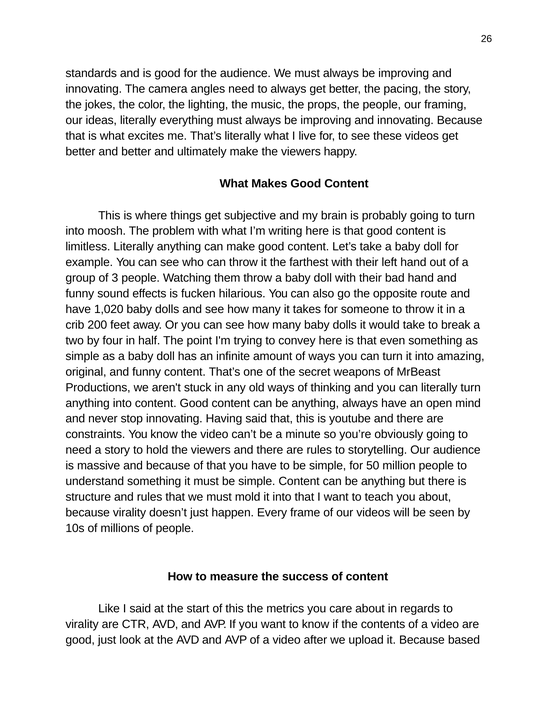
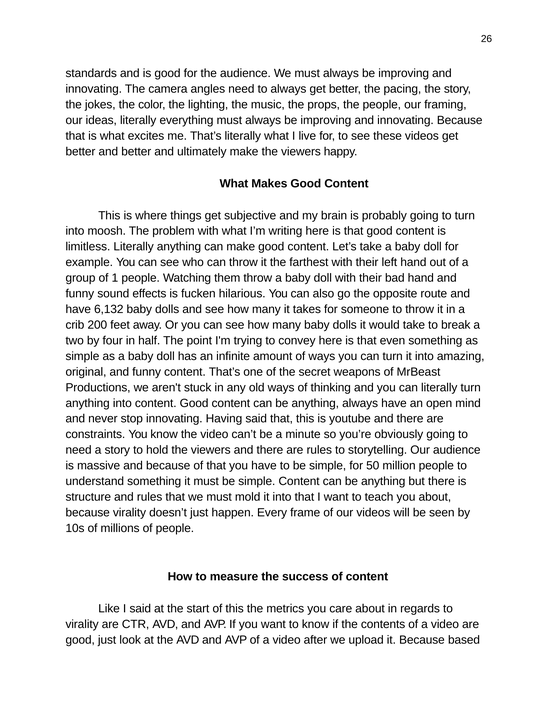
3: 3 -> 1
1,020: 1,020 -> 6,132
